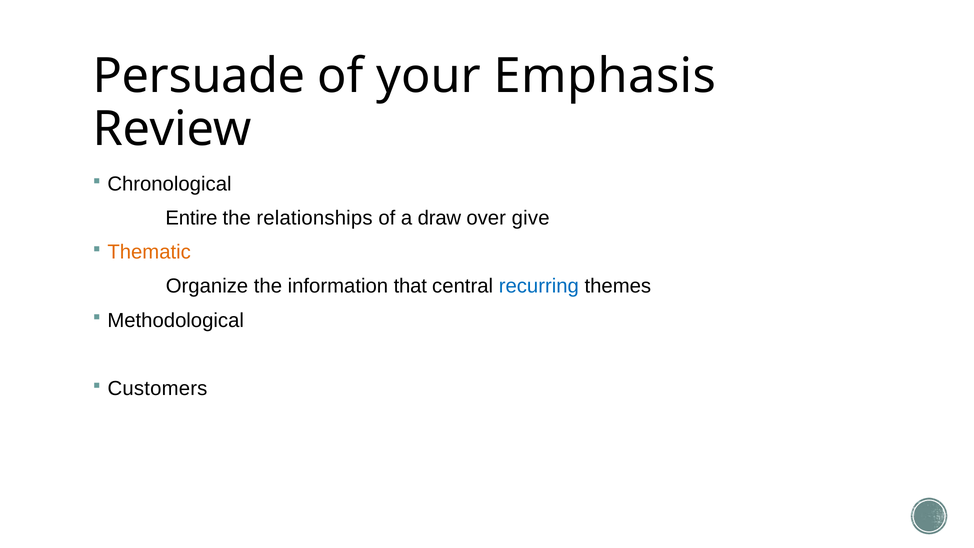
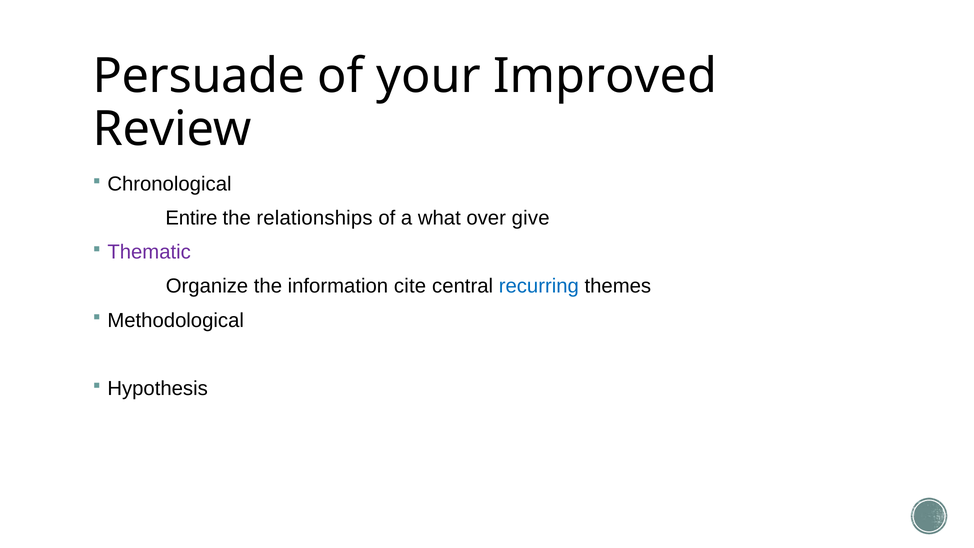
Emphasis: Emphasis -> Improved
draw: draw -> what
Thematic colour: orange -> purple
that: that -> cite
Customers: Customers -> Hypothesis
